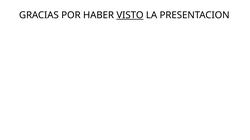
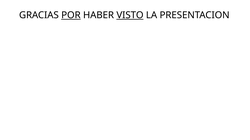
POR underline: none -> present
